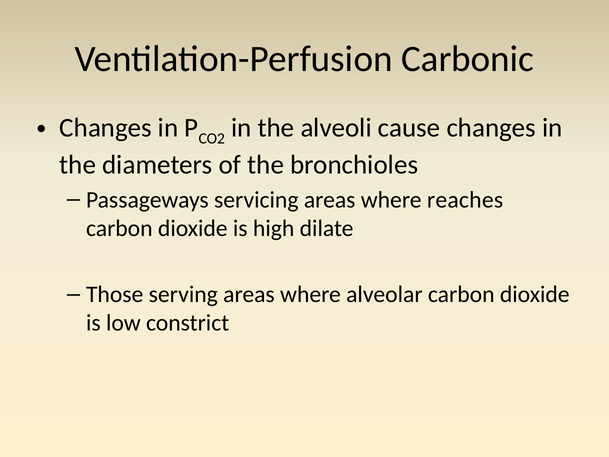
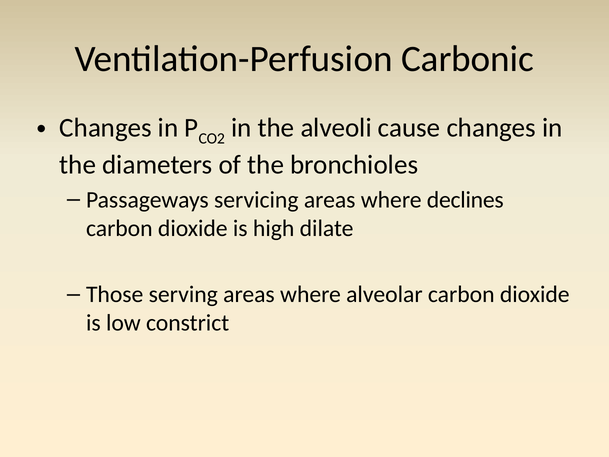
reaches: reaches -> declines
